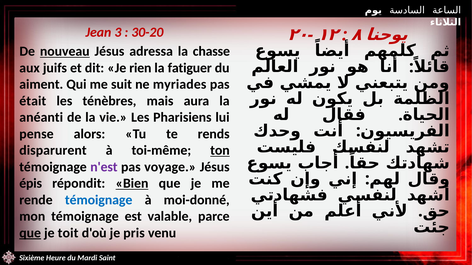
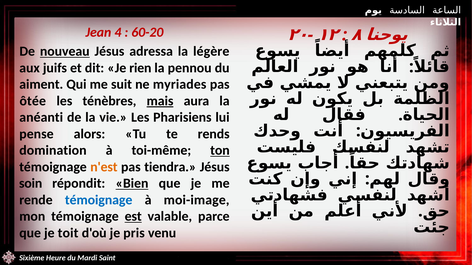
3: 3 -> 4
30-20: 30-20 -> 60-20
chasse: chasse -> légère
fatiguer: fatiguer -> pennou
était: était -> ôtée
mais underline: none -> present
disparurent: disparurent -> domination
n'est colour: purple -> orange
voyage: voyage -> tiendra
épis: épis -> soin
moi-donné: moi-donné -> moi-image
est underline: none -> present
que at (30, 233) underline: present -> none
